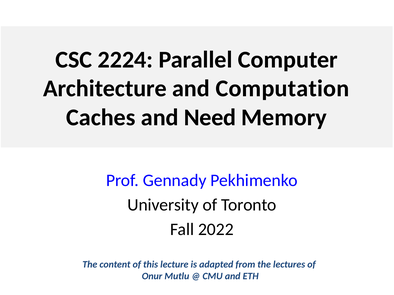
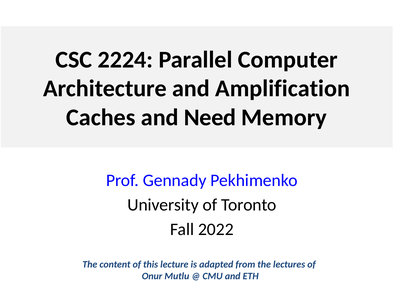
Computation: Computation -> Amplification
